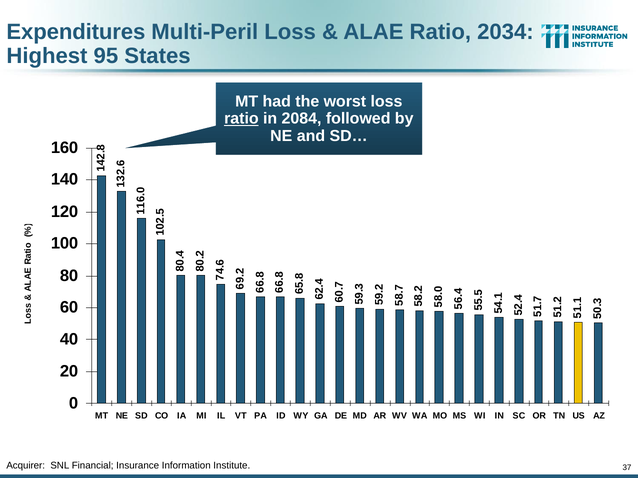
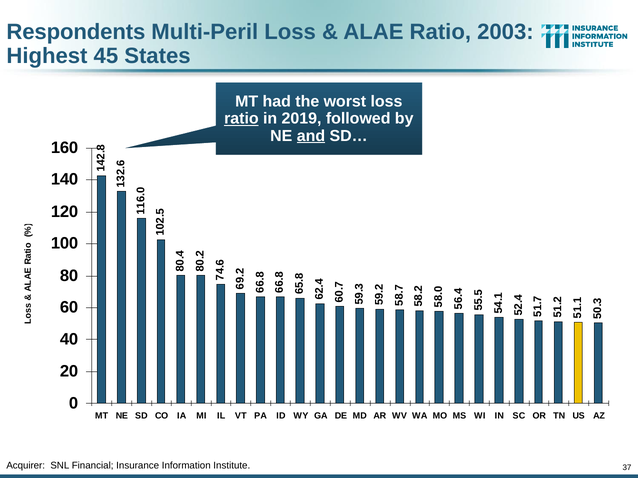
Expenditures: Expenditures -> Respondents
2034: 2034 -> 2003
95: 95 -> 45
2084: 2084 -> 2019
and underline: none -> present
